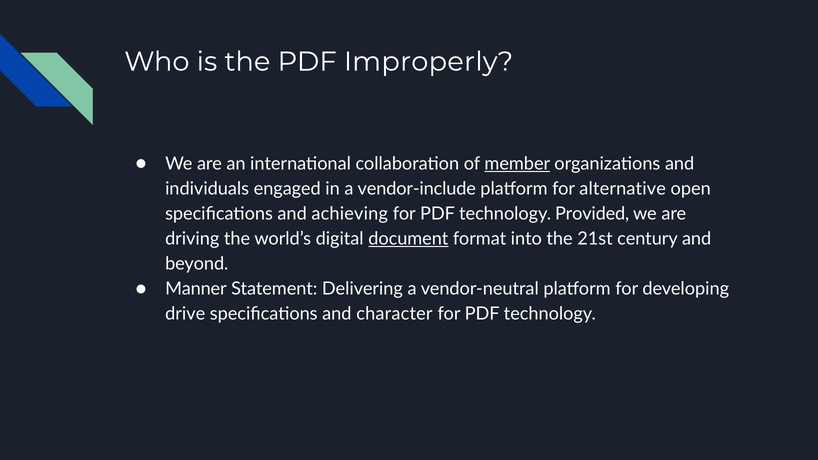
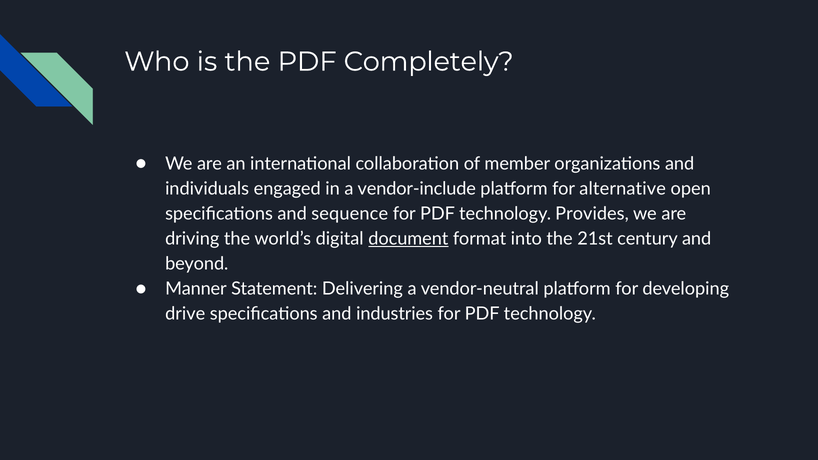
Improperly: Improperly -> Completely
member underline: present -> none
achieving: achieving -> sequence
Provided: Provided -> Provides
character: character -> industries
